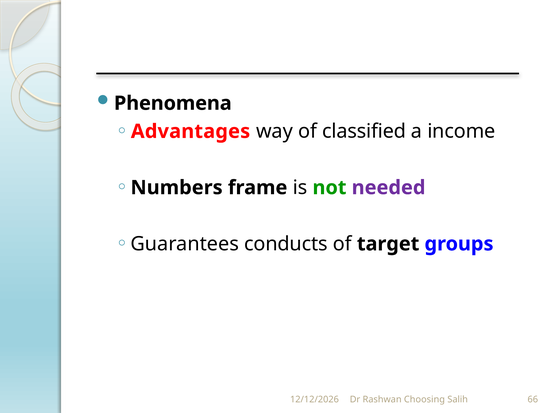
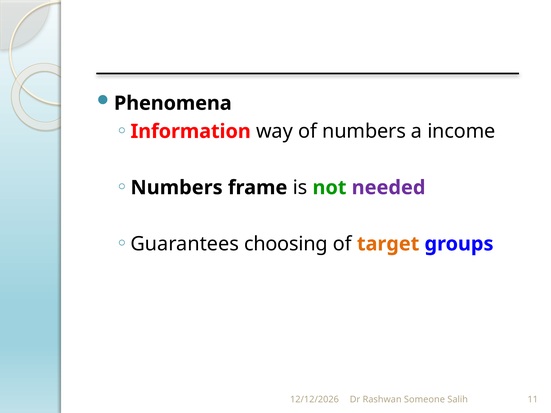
Advantages: Advantages -> Information
of classified: classified -> numbers
conducts: conducts -> choosing
target colour: black -> orange
Choosing: Choosing -> Someone
66: 66 -> 11
